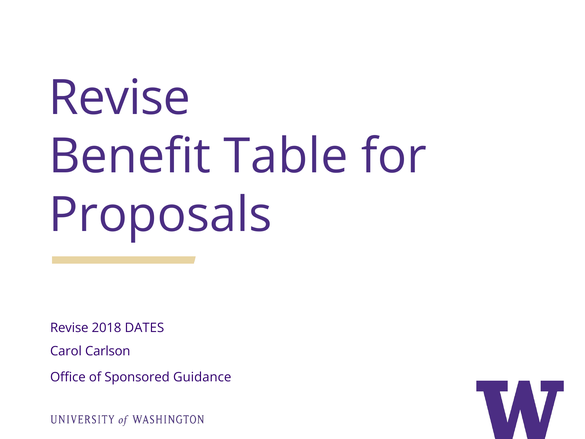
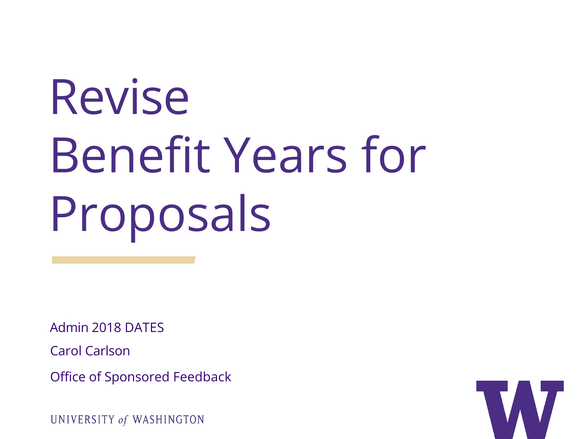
Table: Table -> Years
Revise at (69, 328): Revise -> Admin
Guidance: Guidance -> Feedback
